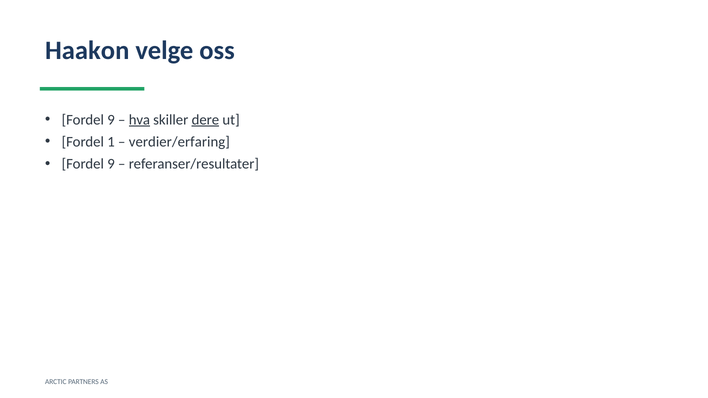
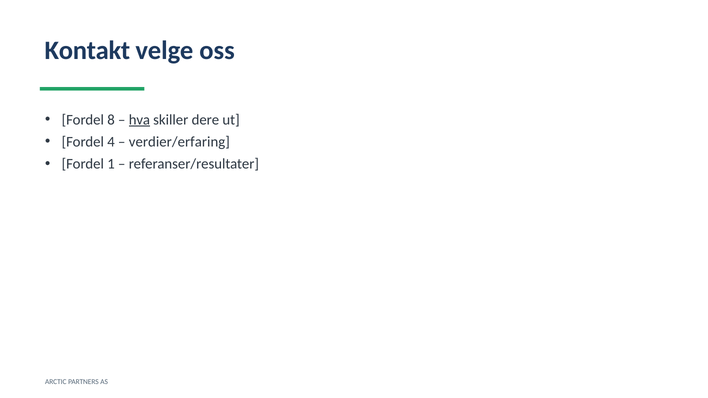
Haakon: Haakon -> Kontakt
9 at (111, 120): 9 -> 8
dere underline: present -> none
1: 1 -> 4
9 at (111, 164): 9 -> 1
